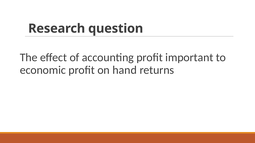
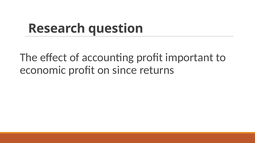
hand: hand -> since
